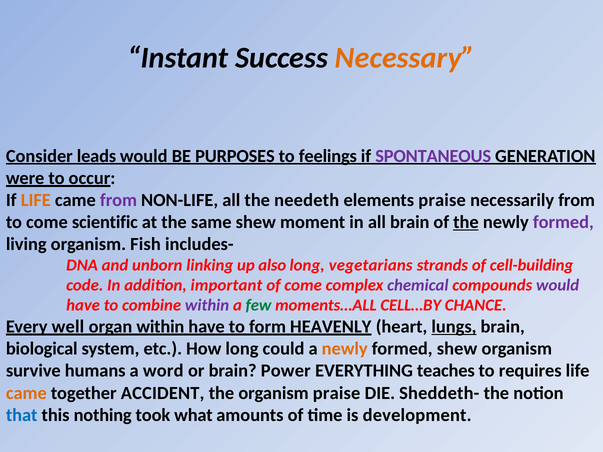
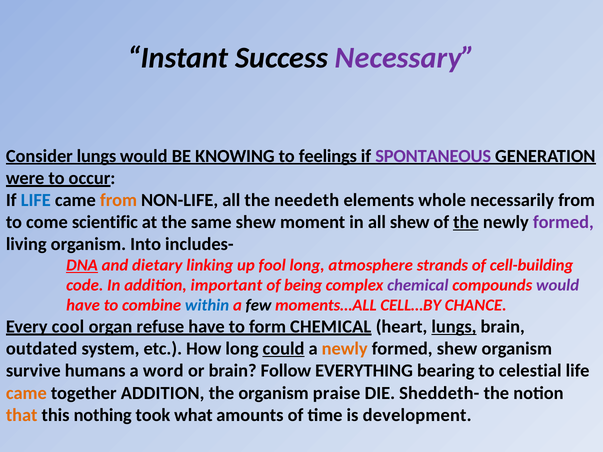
Necessary colour: orange -> purple
Consider leads: leads -> lungs
PURPOSES: PURPOSES -> KNOWING
LIFE at (36, 200) colour: orange -> blue
from at (119, 200) colour: purple -> orange
elements praise: praise -> whole
all brain: brain -> shew
Fish: Fish -> Into
DNA underline: none -> present
unborn: unborn -> dietary
also: also -> fool
vegetarians: vegetarians -> atmosphere
of come: come -> being
within at (207, 306) colour: purple -> blue
few colour: green -> black
well: well -> cool
organ within: within -> refuse
form HEAVENLY: HEAVENLY -> CHEMICAL
biological: biological -> outdated
could underline: none -> present
Power: Power -> Follow
teaches: teaches -> bearing
requires: requires -> celestial
together ACCIDENT: ACCIDENT -> ADDITION
that colour: blue -> orange
